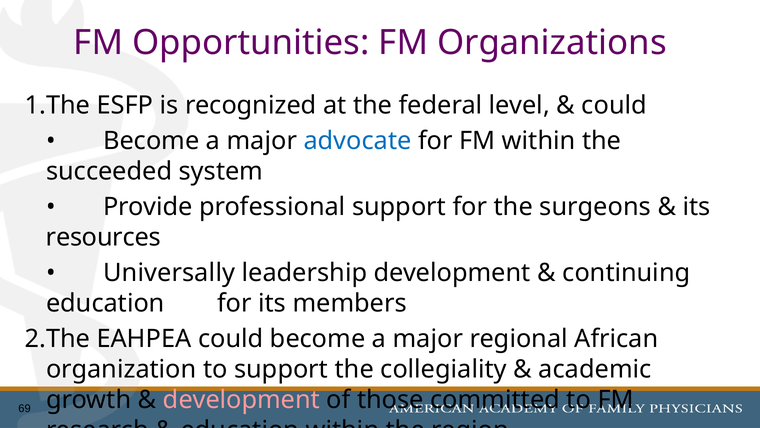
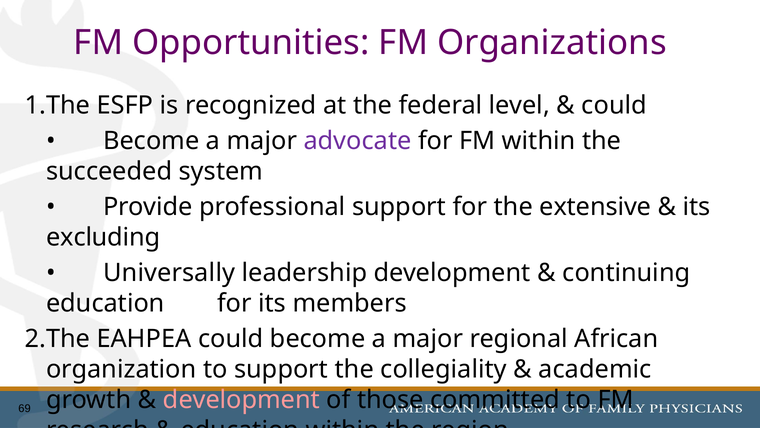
advocate colour: blue -> purple
surgeons: surgeons -> extensive
resources: resources -> excluding
